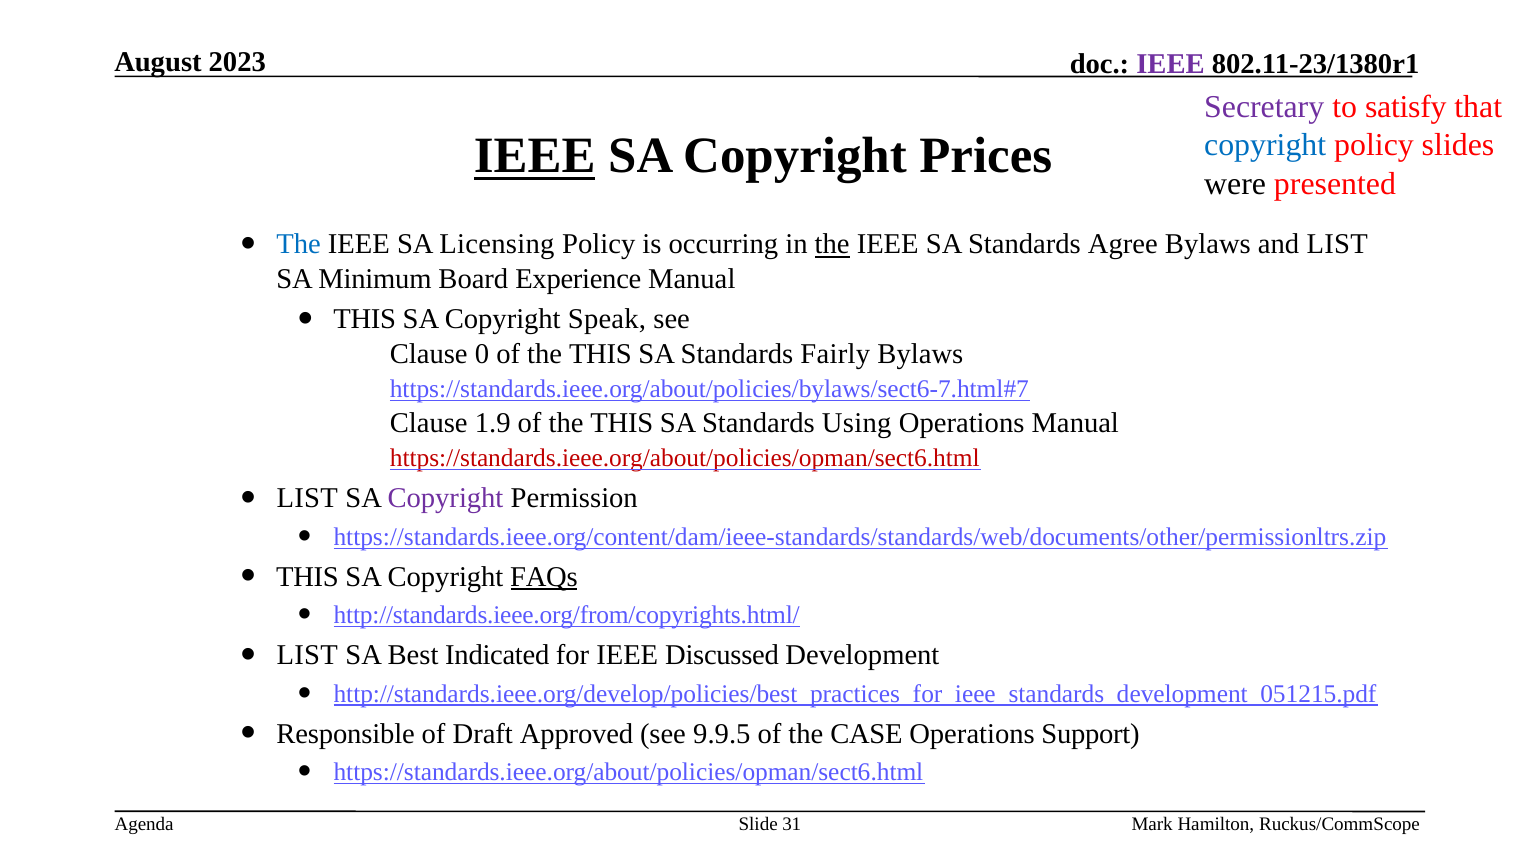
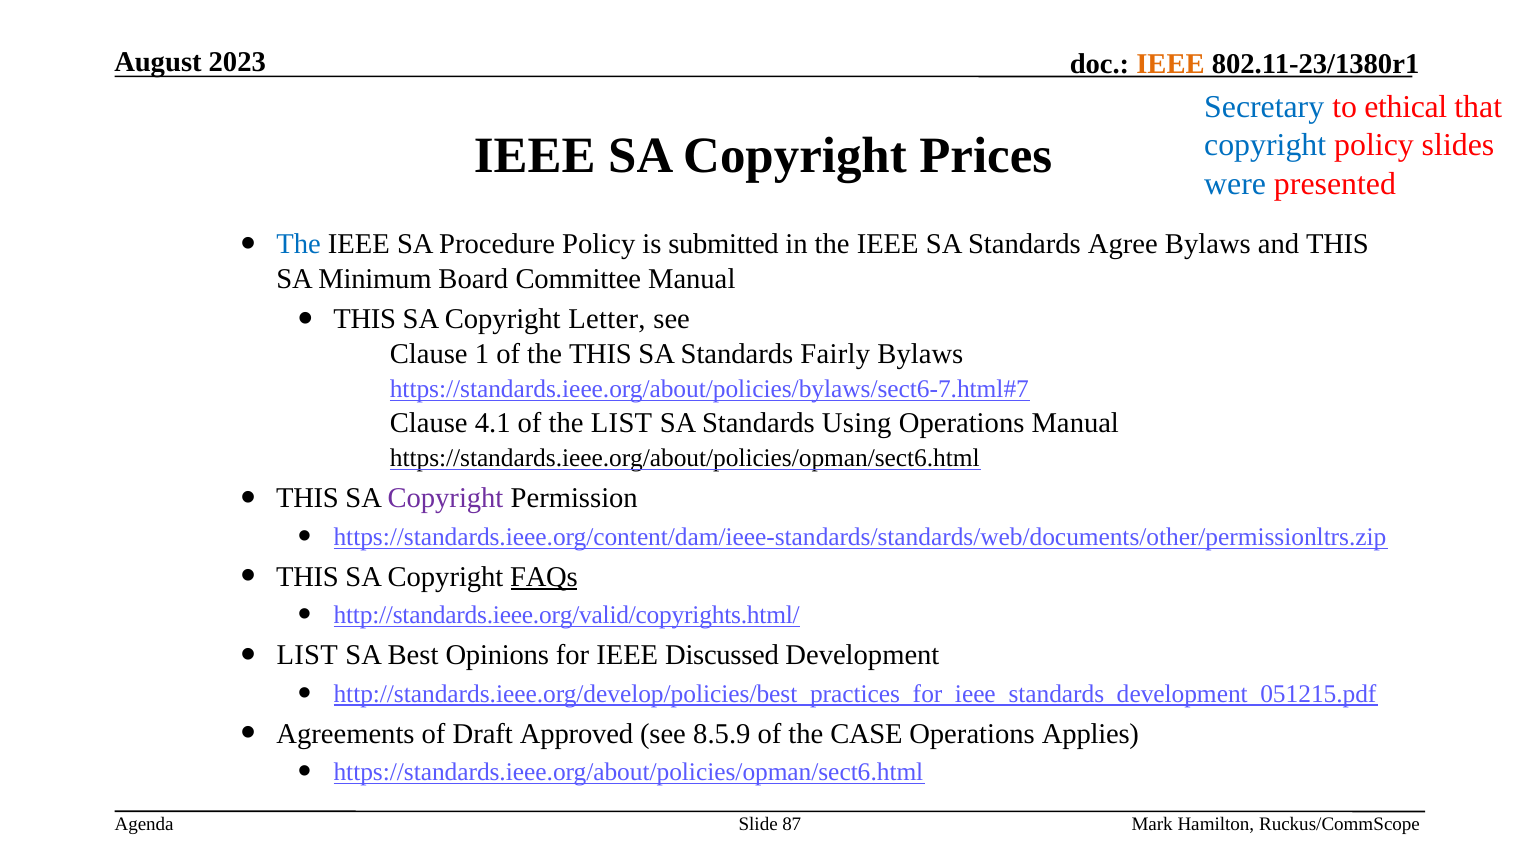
IEEE at (1171, 64) colour: purple -> orange
Secretary colour: purple -> blue
satisfy: satisfy -> ethical
IEEE at (535, 156) underline: present -> none
were colour: black -> blue
Licensing: Licensing -> Procedure
occurring: occurring -> submitted
the at (832, 244) underline: present -> none
and LIST: LIST -> THIS
Experience: Experience -> Committee
Speak: Speak -> Letter
0: 0 -> 1
1.9: 1.9 -> 4.1
THIS at (622, 423): THIS -> LIST
https://standards.ieee.org/about/policies/opman/sect6.html at (685, 458) colour: red -> black
LIST at (307, 498): LIST -> THIS
http://standards.ieee.org/from/copyrights.html/: http://standards.ieee.org/from/copyrights.html/ -> http://standards.ieee.org/valid/copyrights.html/
Indicated: Indicated -> Opinions
Responsible: Responsible -> Agreements
9.9.5: 9.9.5 -> 8.5.9
Support: Support -> Applies
31: 31 -> 87
